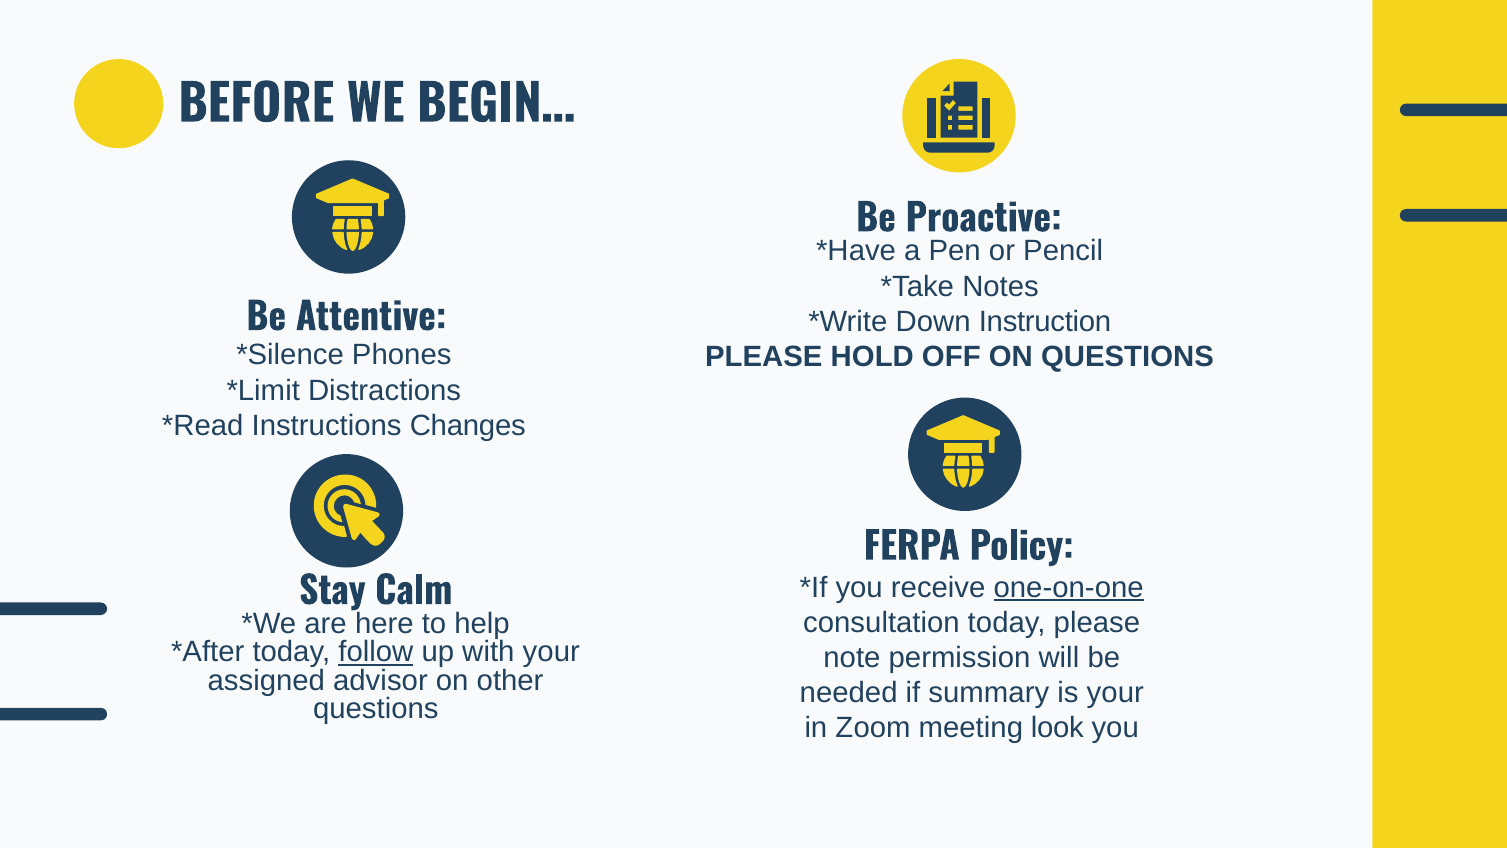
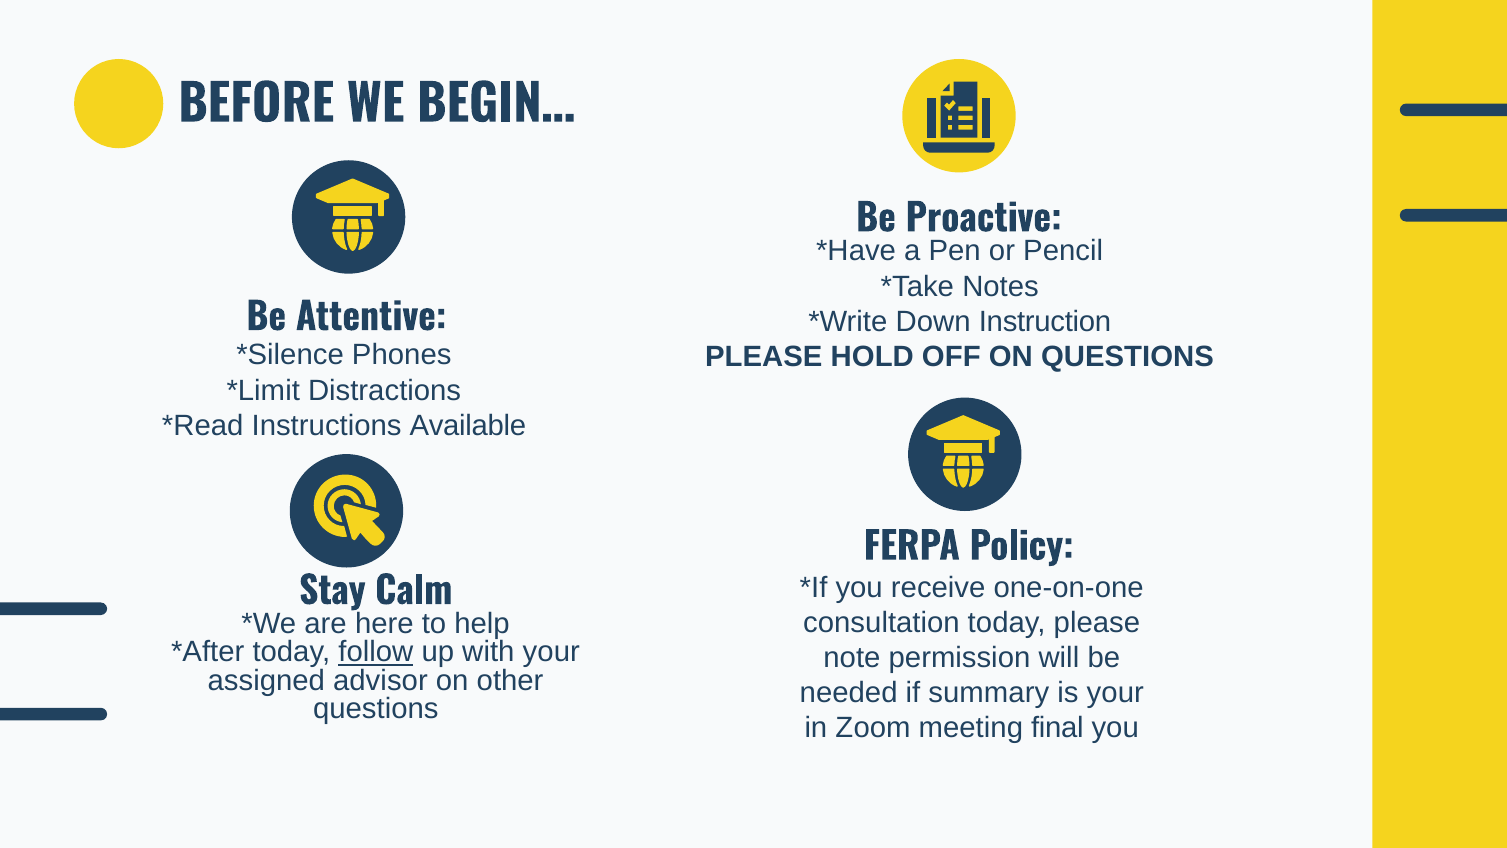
Changes: Changes -> Available
one-on-one underline: present -> none
look: look -> final
